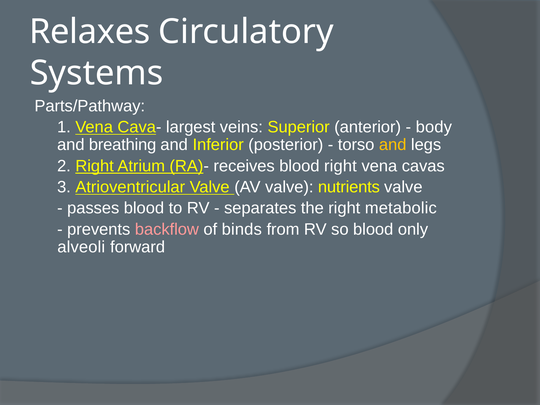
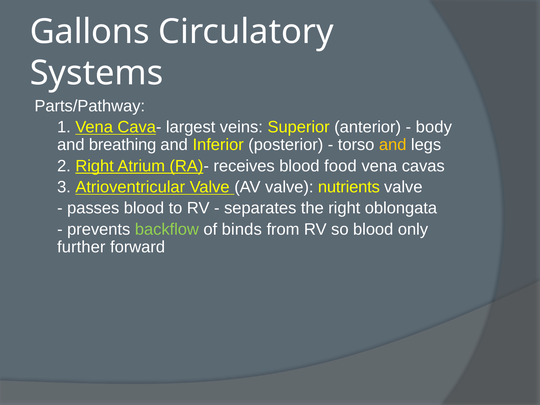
Relaxes: Relaxes -> Gallons
blood right: right -> food
metabolic: metabolic -> oblongata
backflow colour: pink -> light green
alveoli: alveoli -> further
